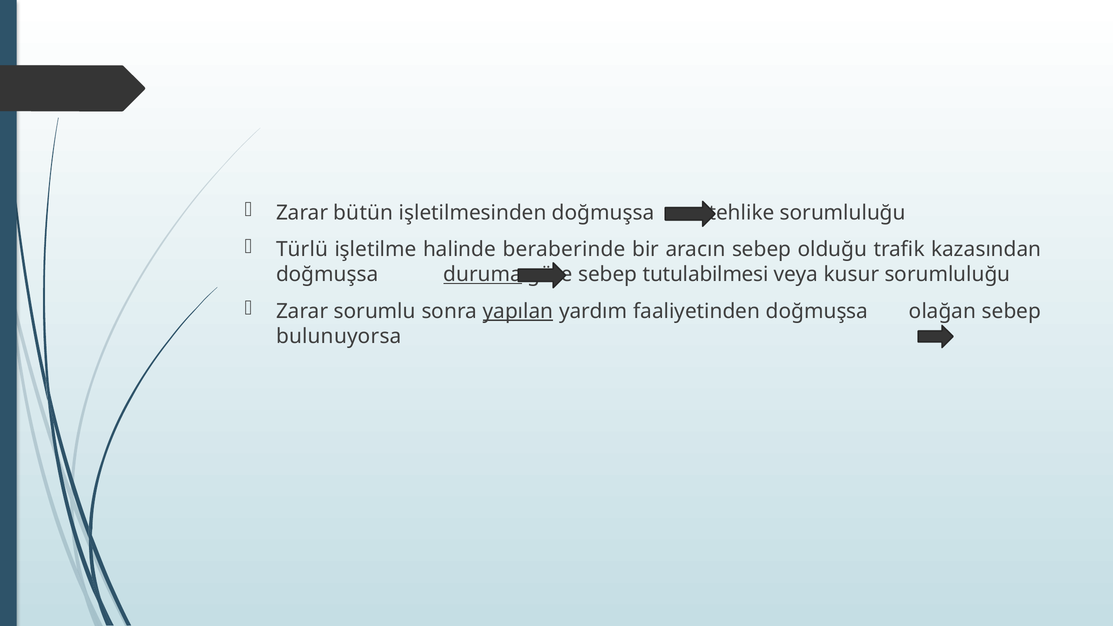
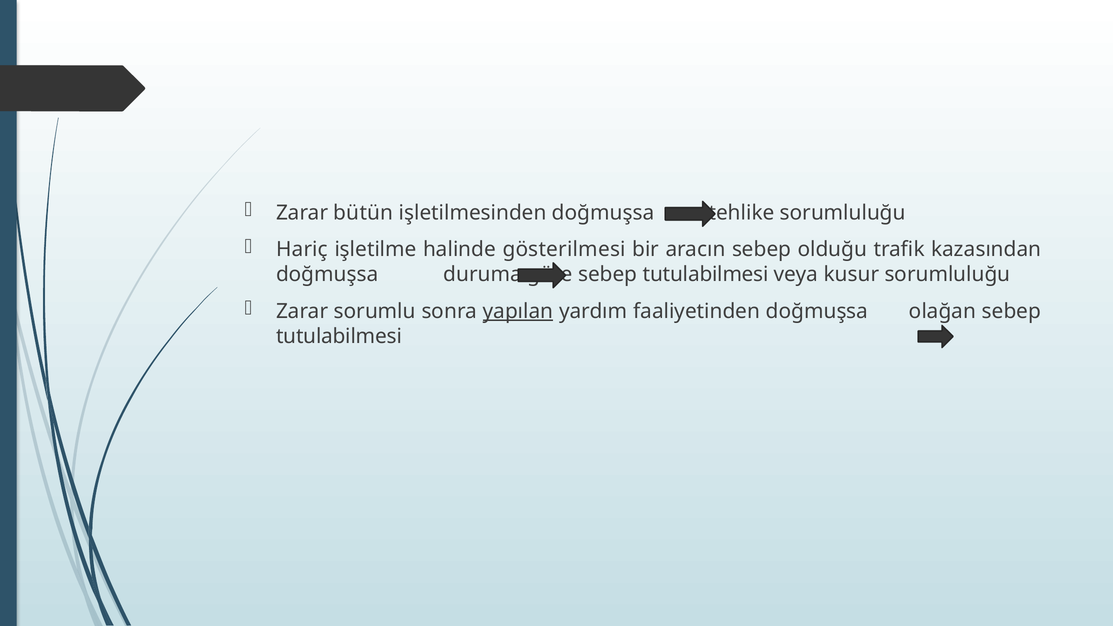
Türlü: Türlü -> Hariç
beraberinde: beraberinde -> gösterilmesi
duruma underline: present -> none
bulunuyorsa at (339, 336): bulunuyorsa -> tutulabilmesi
